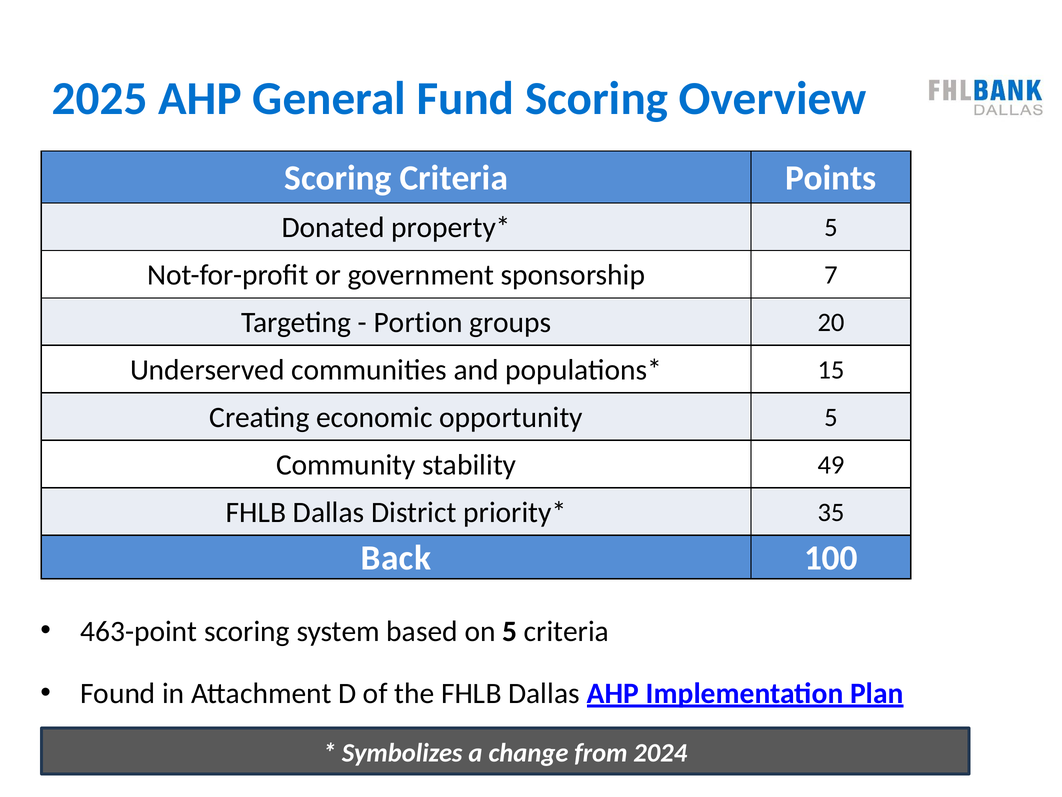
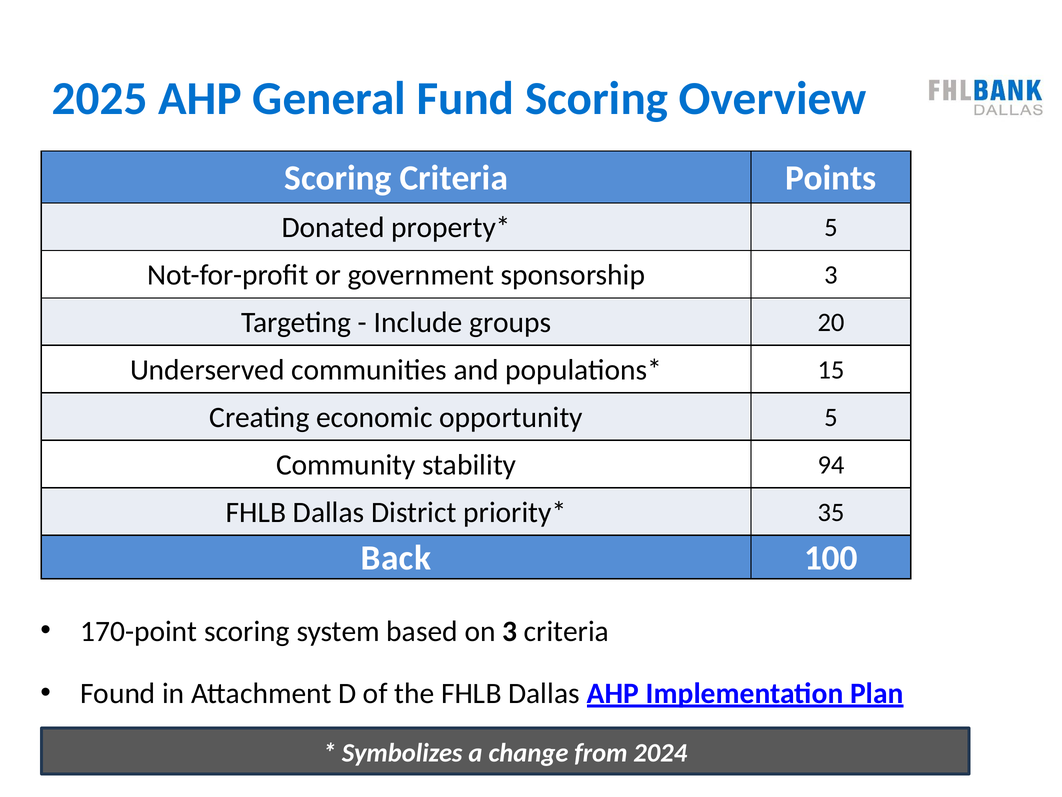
sponsorship 7: 7 -> 3
Portion: Portion -> Include
49: 49 -> 94
463-point: 463-point -> 170-point
on 5: 5 -> 3
